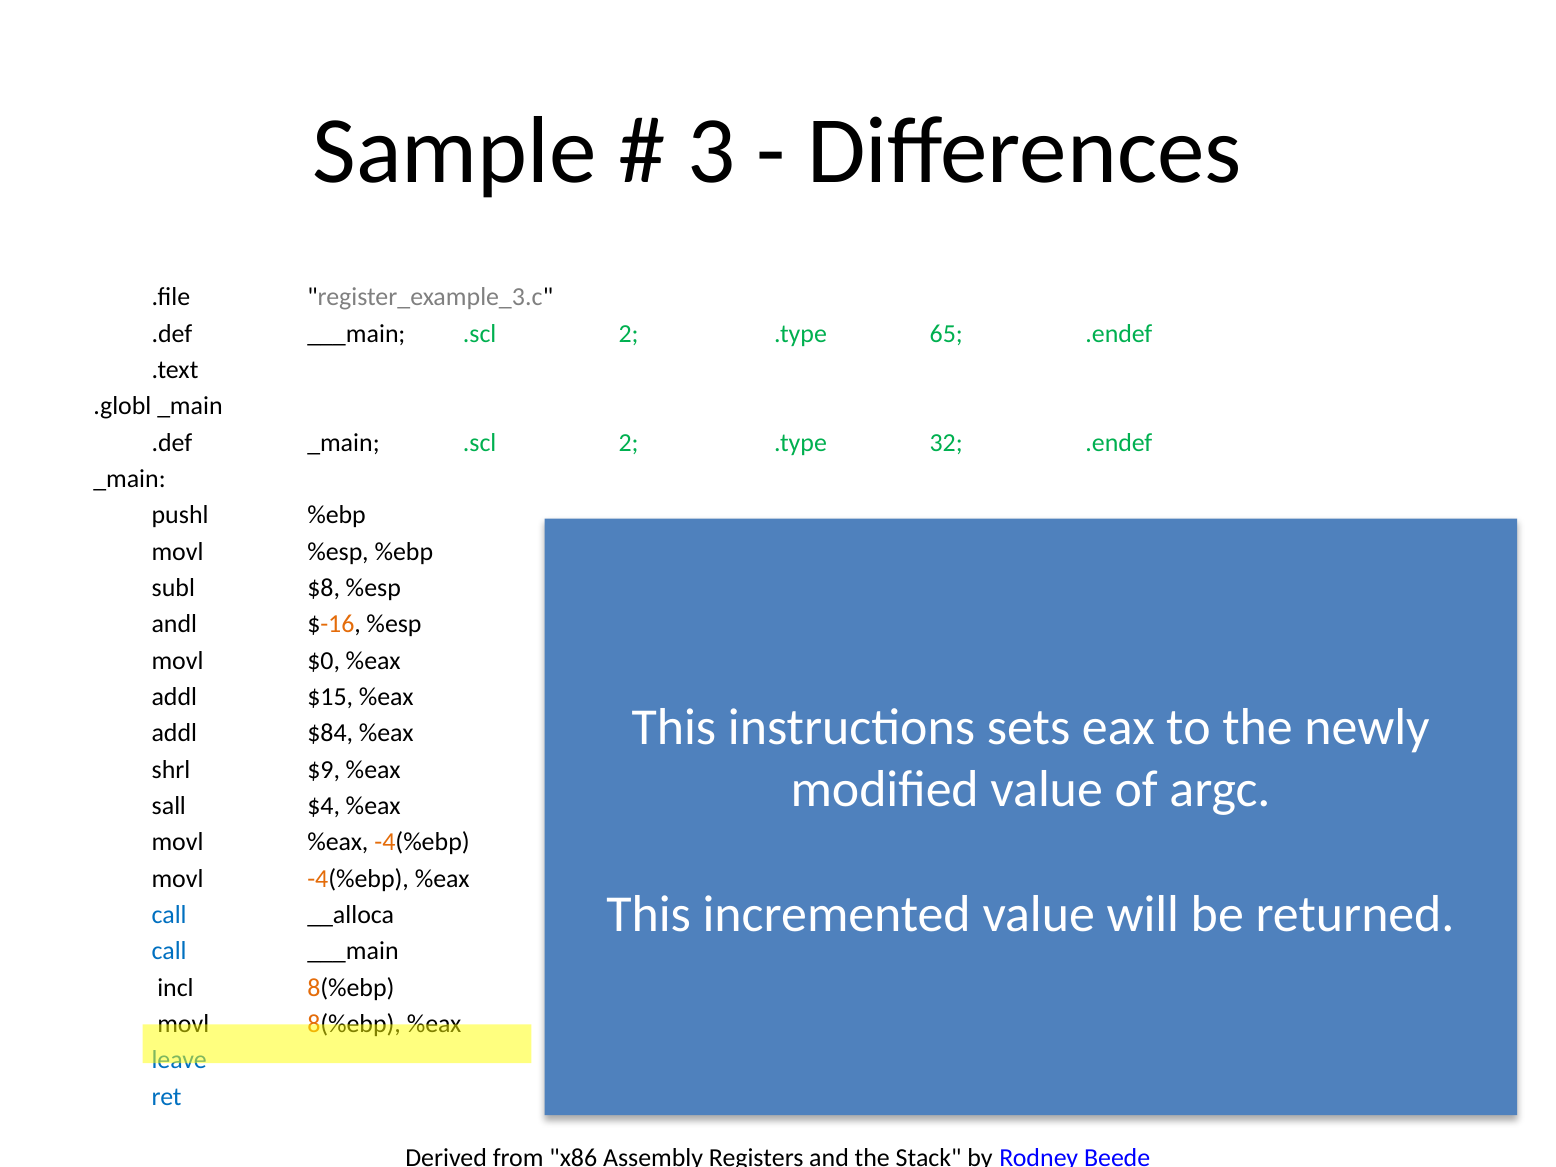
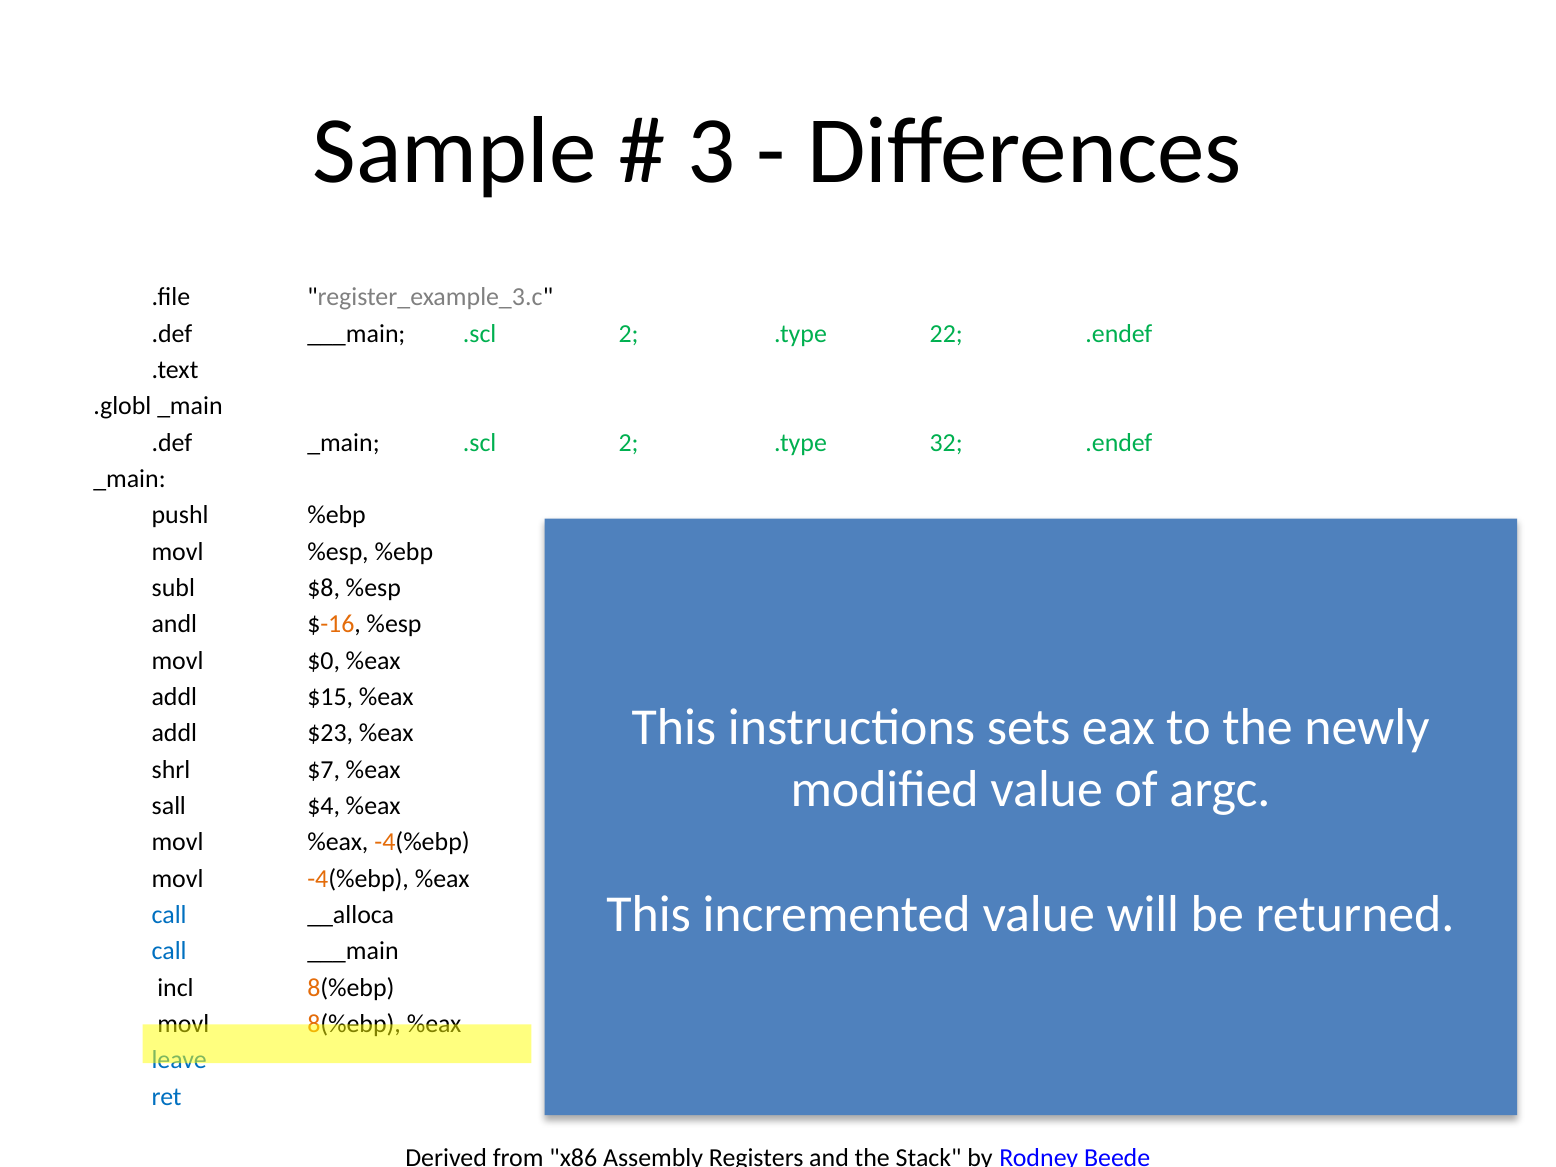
65: 65 -> 22
$84: $84 -> $23
$9: $9 -> $7
